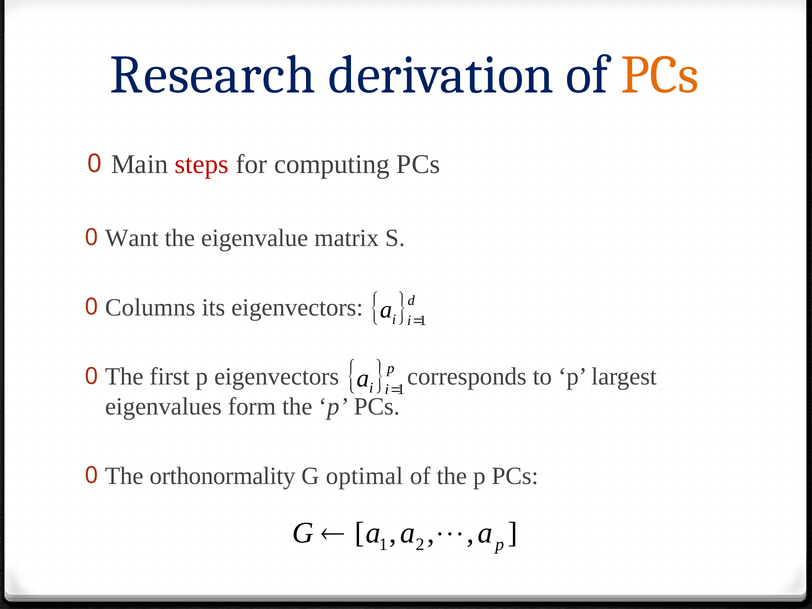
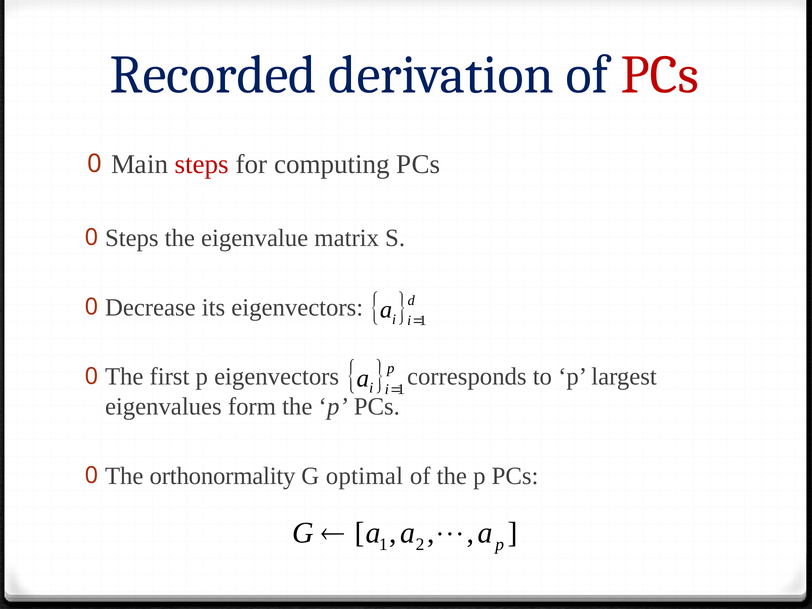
Research: Research -> Recorded
PCs at (660, 75) colour: orange -> red
Want at (132, 238): Want -> Steps
Columns: Columns -> Decrease
